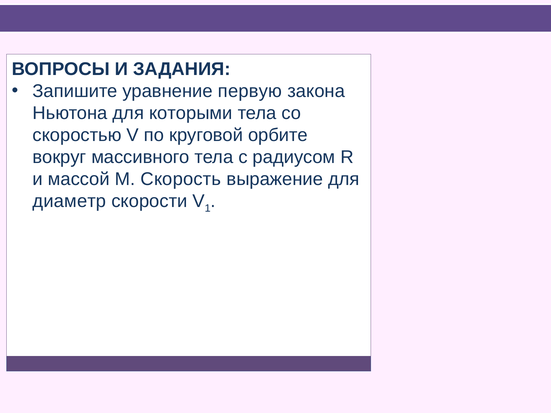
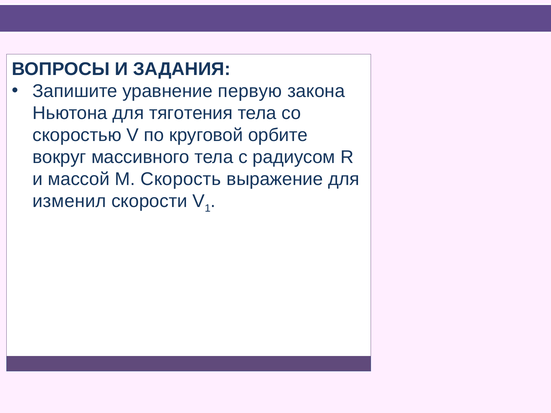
которыми: которыми -> тяготения
диаметр: диаметр -> изменил
